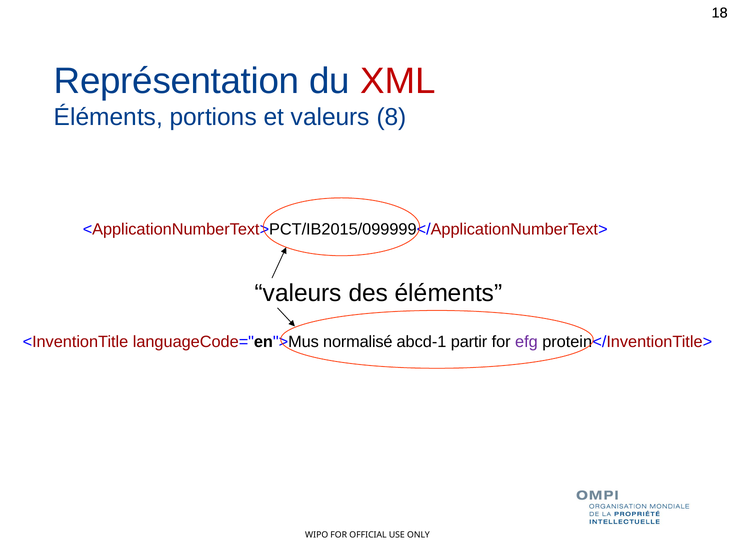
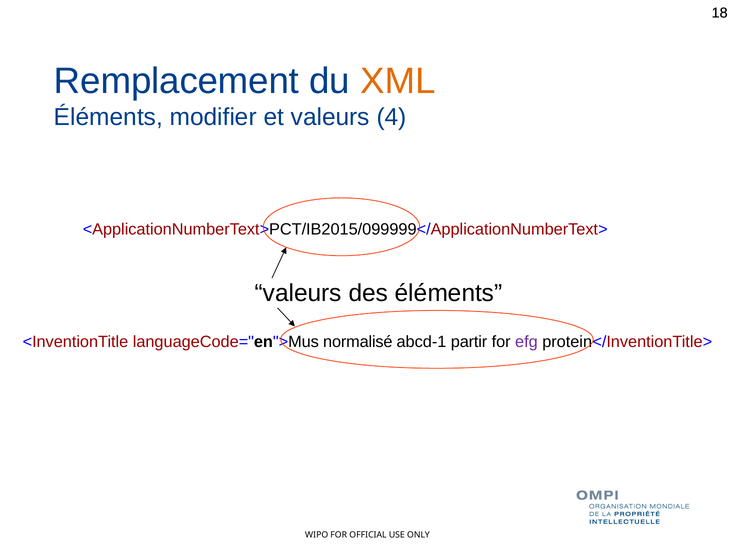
Représentation: Représentation -> Remplacement
XML colour: red -> orange
portions: portions -> modifier
8: 8 -> 4
